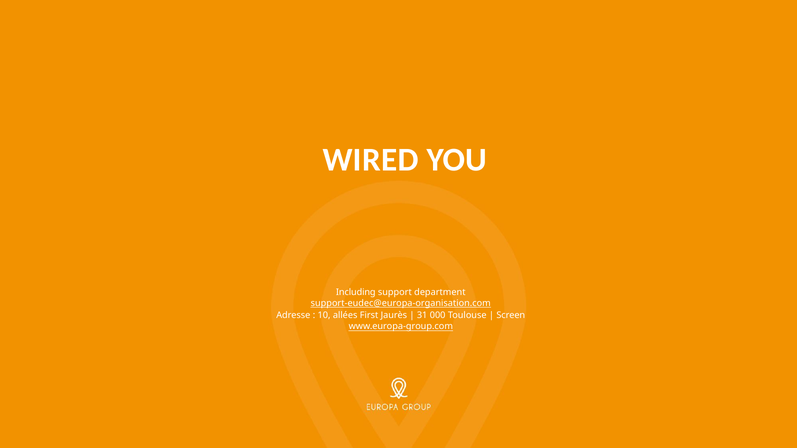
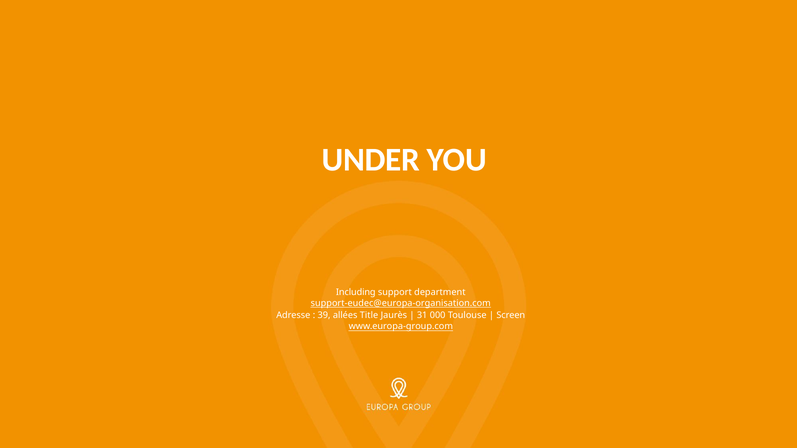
WIRED: WIRED -> UNDER
10: 10 -> 39
First: First -> Title
